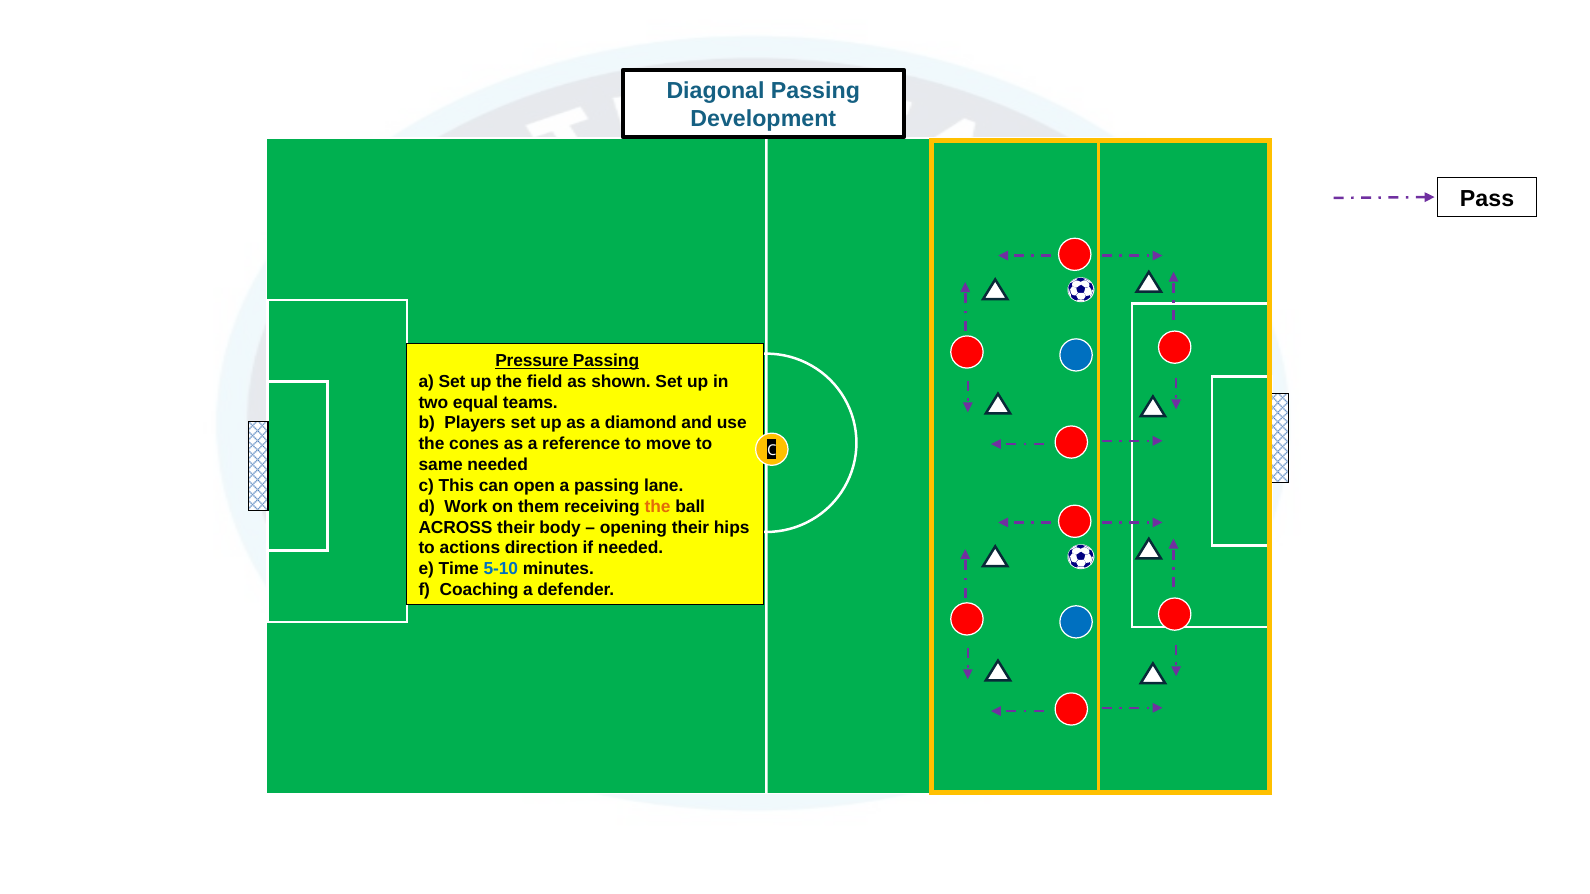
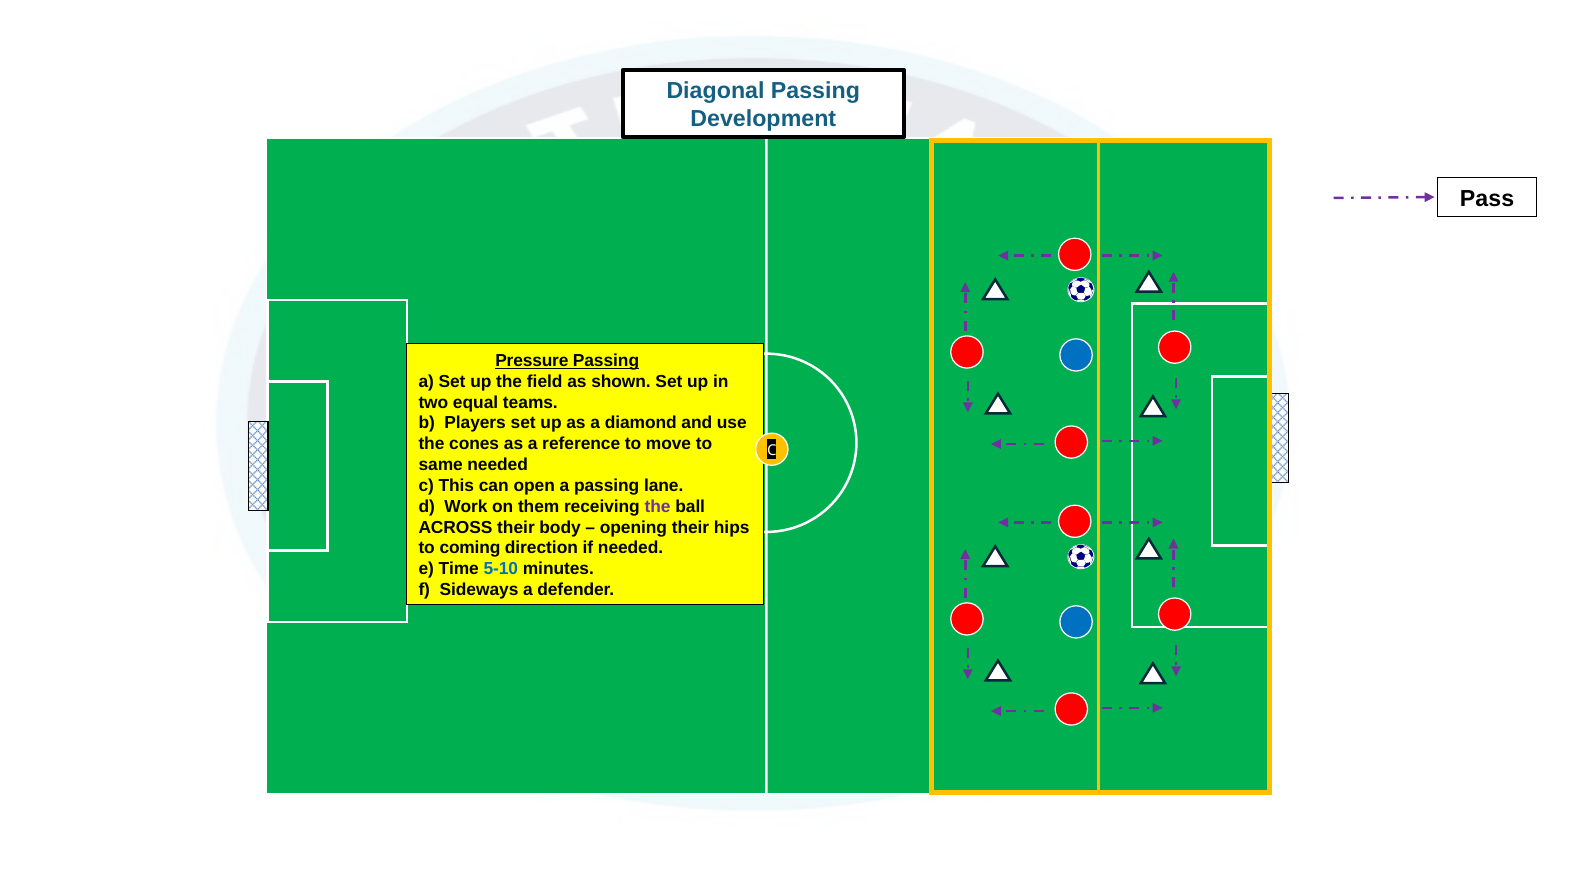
the at (658, 507) colour: orange -> purple
actions: actions -> coming
Coaching: Coaching -> Sideways
